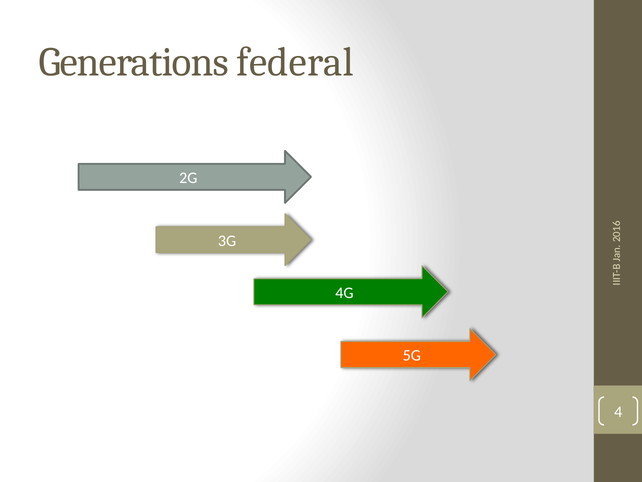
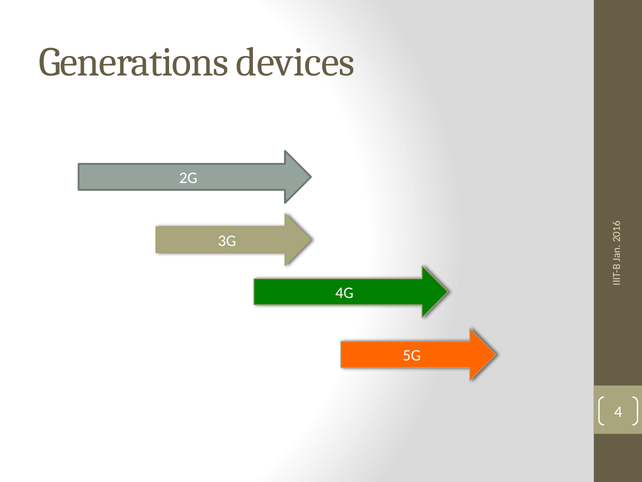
federal: federal -> devices
